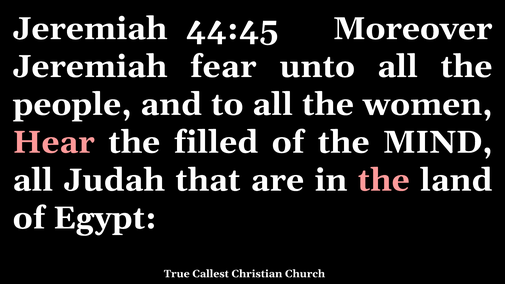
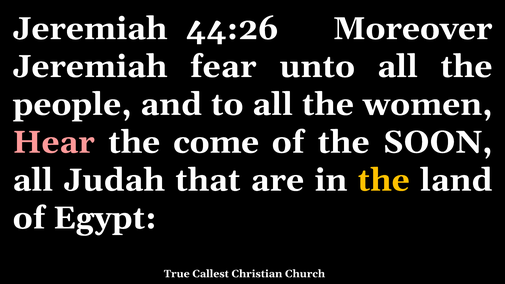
44:45: 44:45 -> 44:26
filled: filled -> come
MIND: MIND -> SOON
the at (384, 180) colour: pink -> yellow
